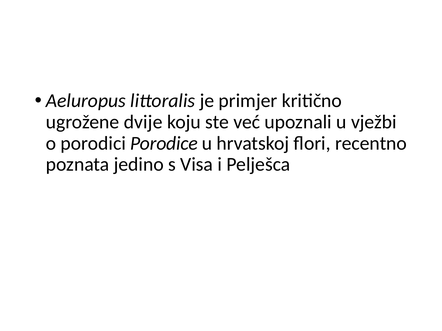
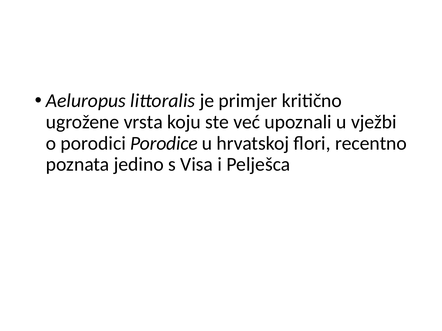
dvije: dvije -> vrsta
